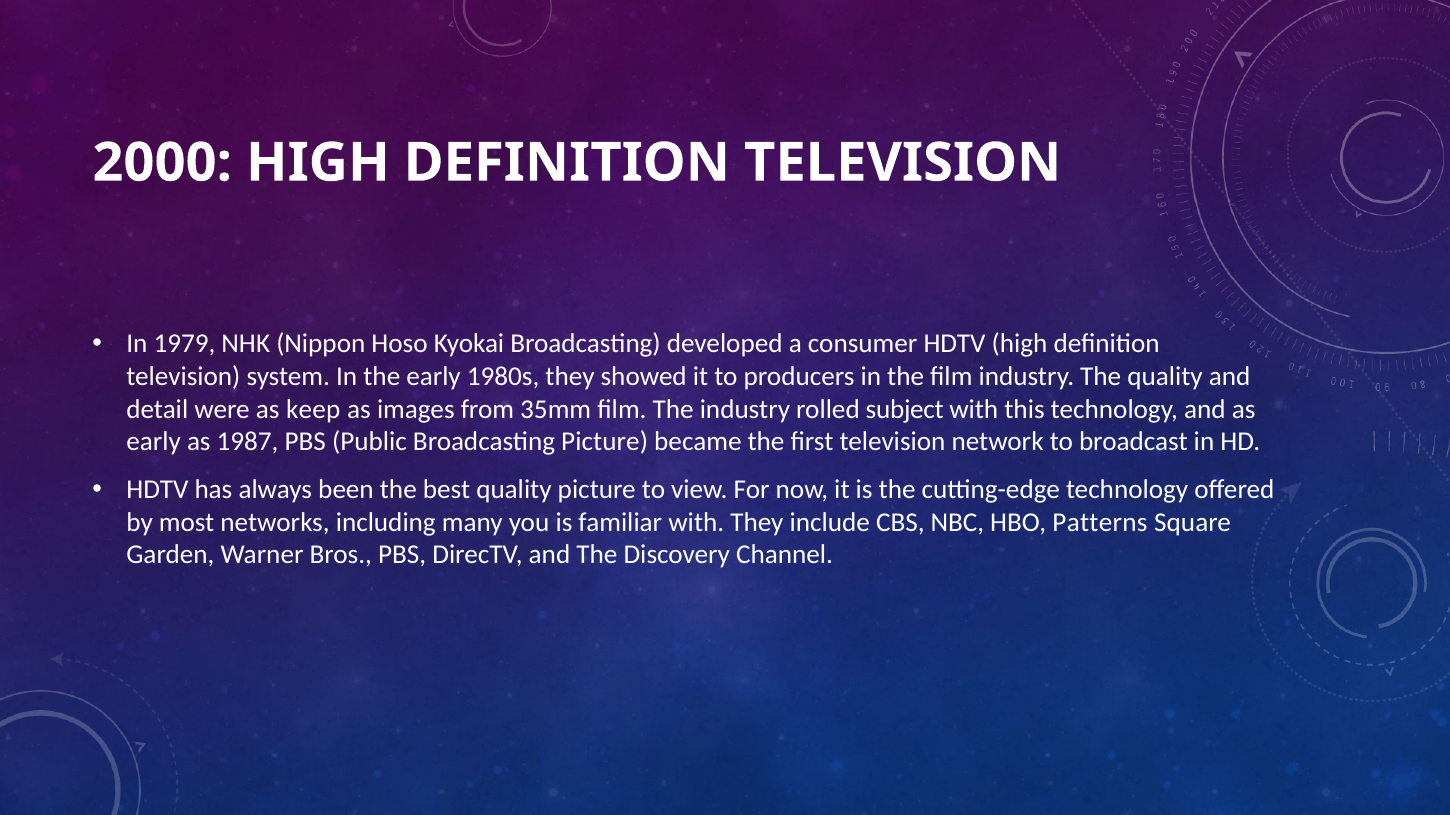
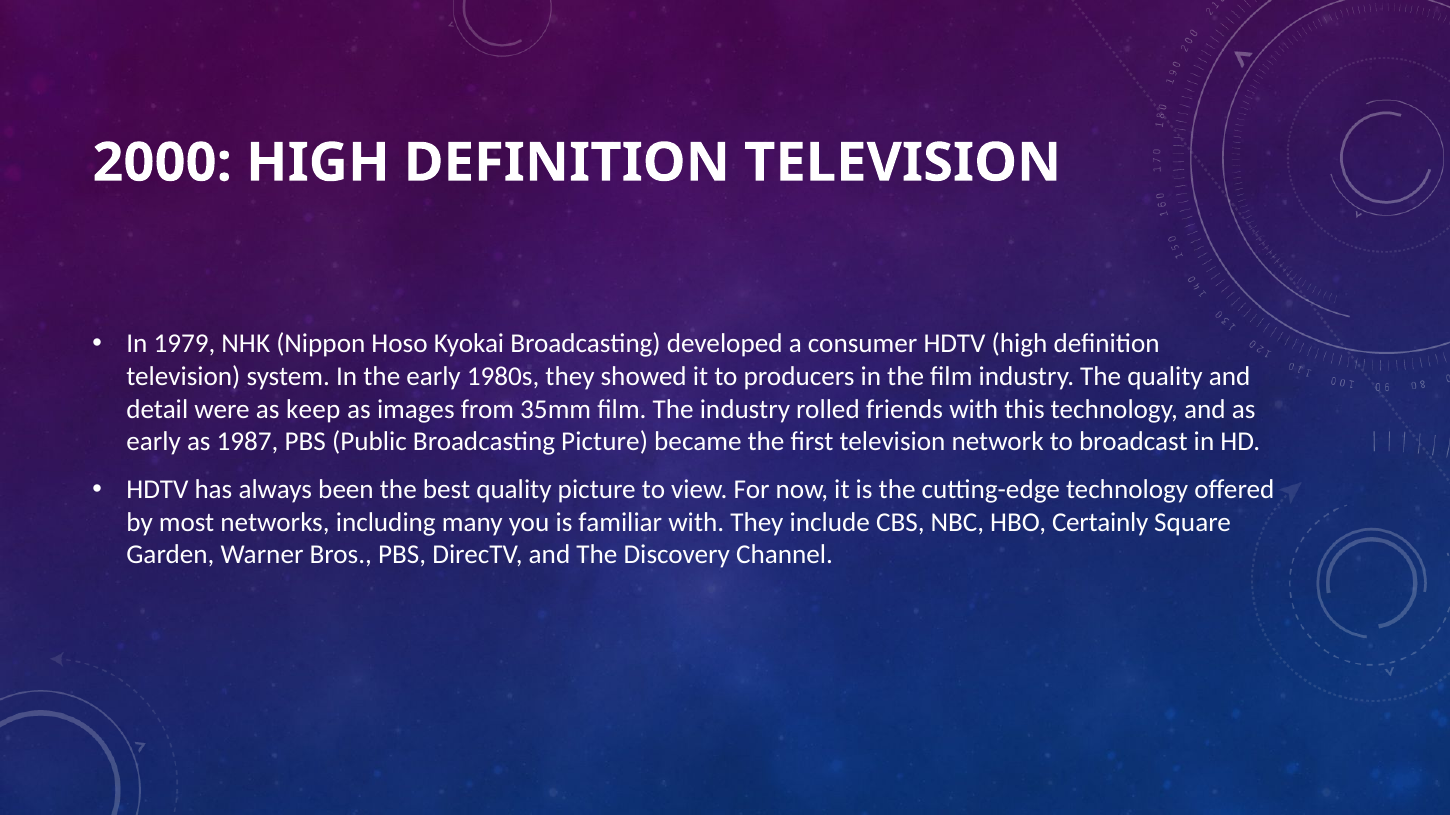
subject: subject -> friends
Patterns: Patterns -> Certainly
